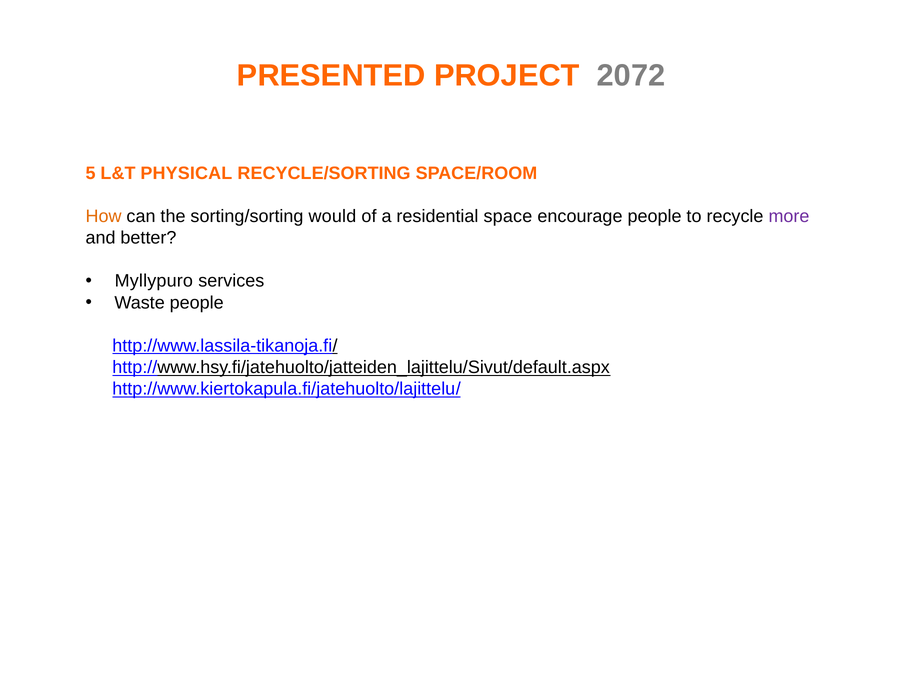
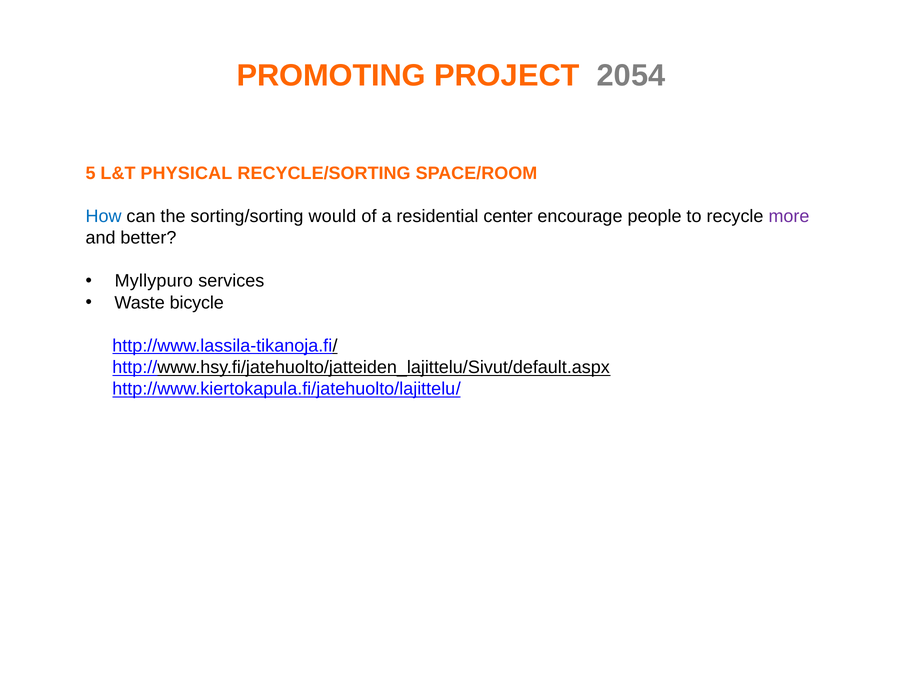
PRESENTED: PRESENTED -> PROMOTING
2072: 2072 -> 2054
How colour: orange -> blue
space: space -> center
Waste people: people -> bicycle
